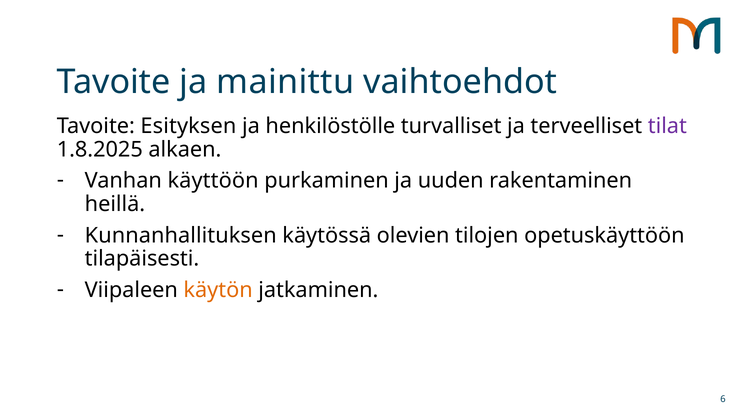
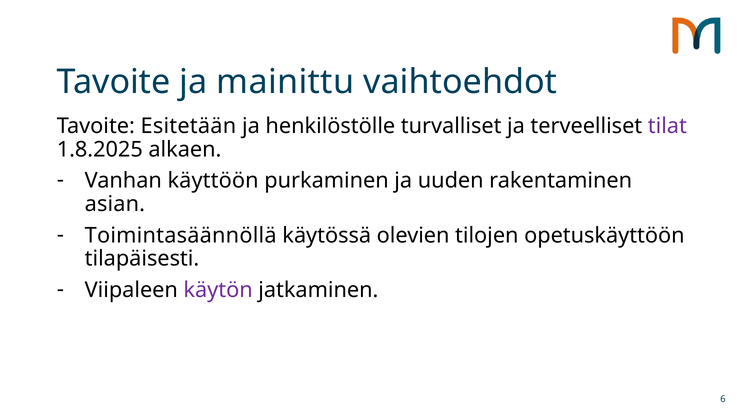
Esityksen: Esityksen -> Esitetään
heillä: heillä -> asian
Kunnanhallituksen: Kunnanhallituksen -> Toimintasäännöllä
käytön colour: orange -> purple
